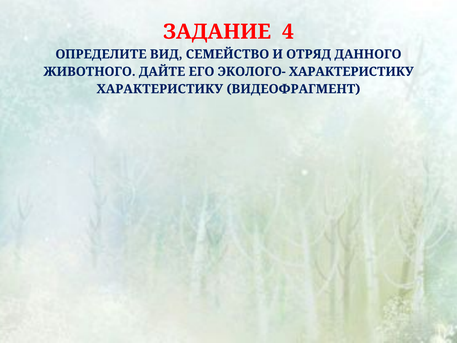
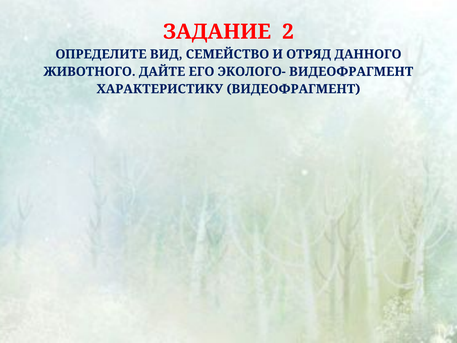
4: 4 -> 2
ЭКОЛОГО- ХАРАКТЕРИСТИКУ: ХАРАКТЕРИСТИКУ -> ВИДЕОФРАГМЕНТ
